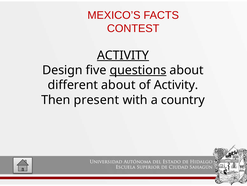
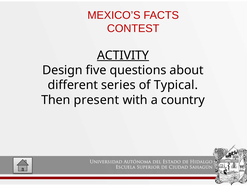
questions underline: present -> none
different about: about -> series
of Activity: Activity -> Typical
